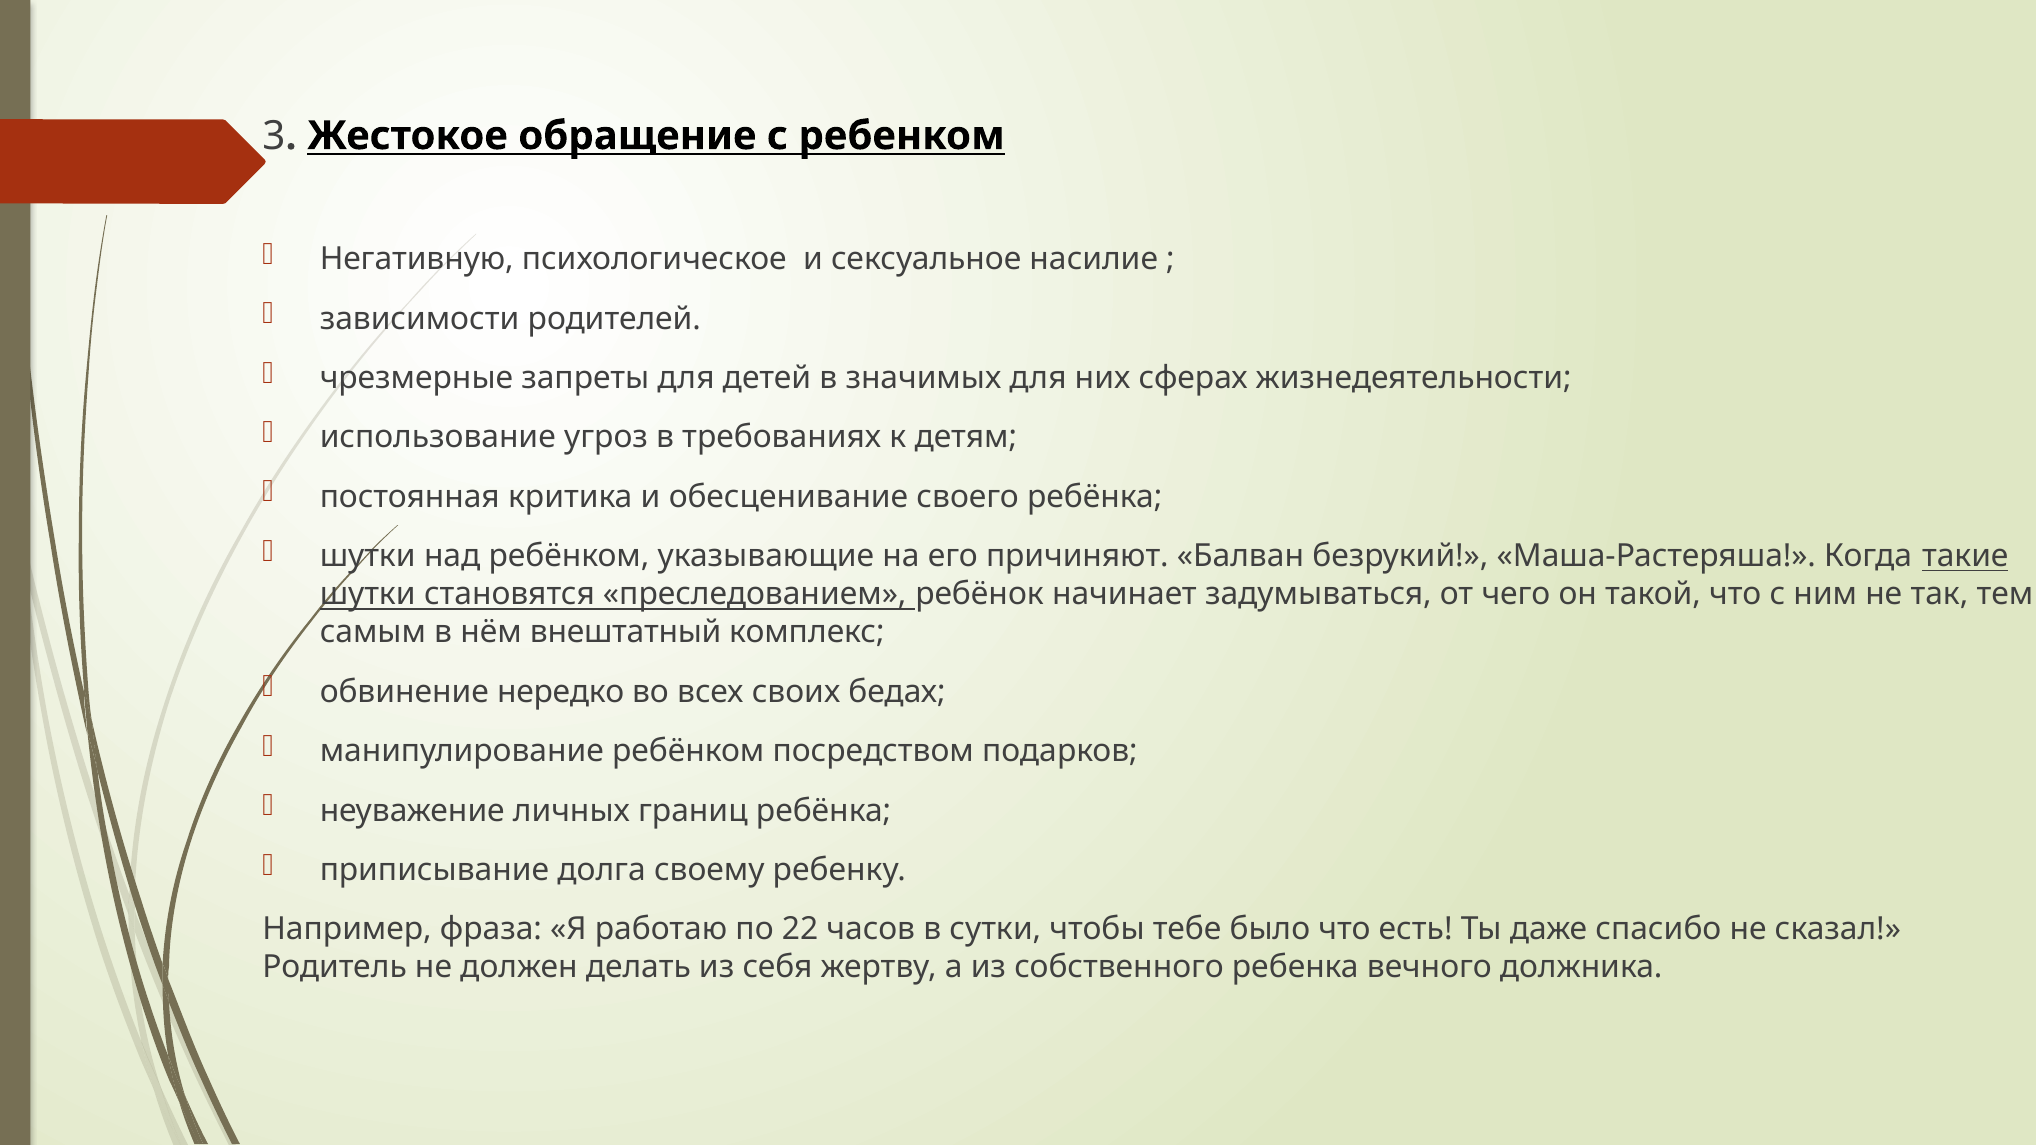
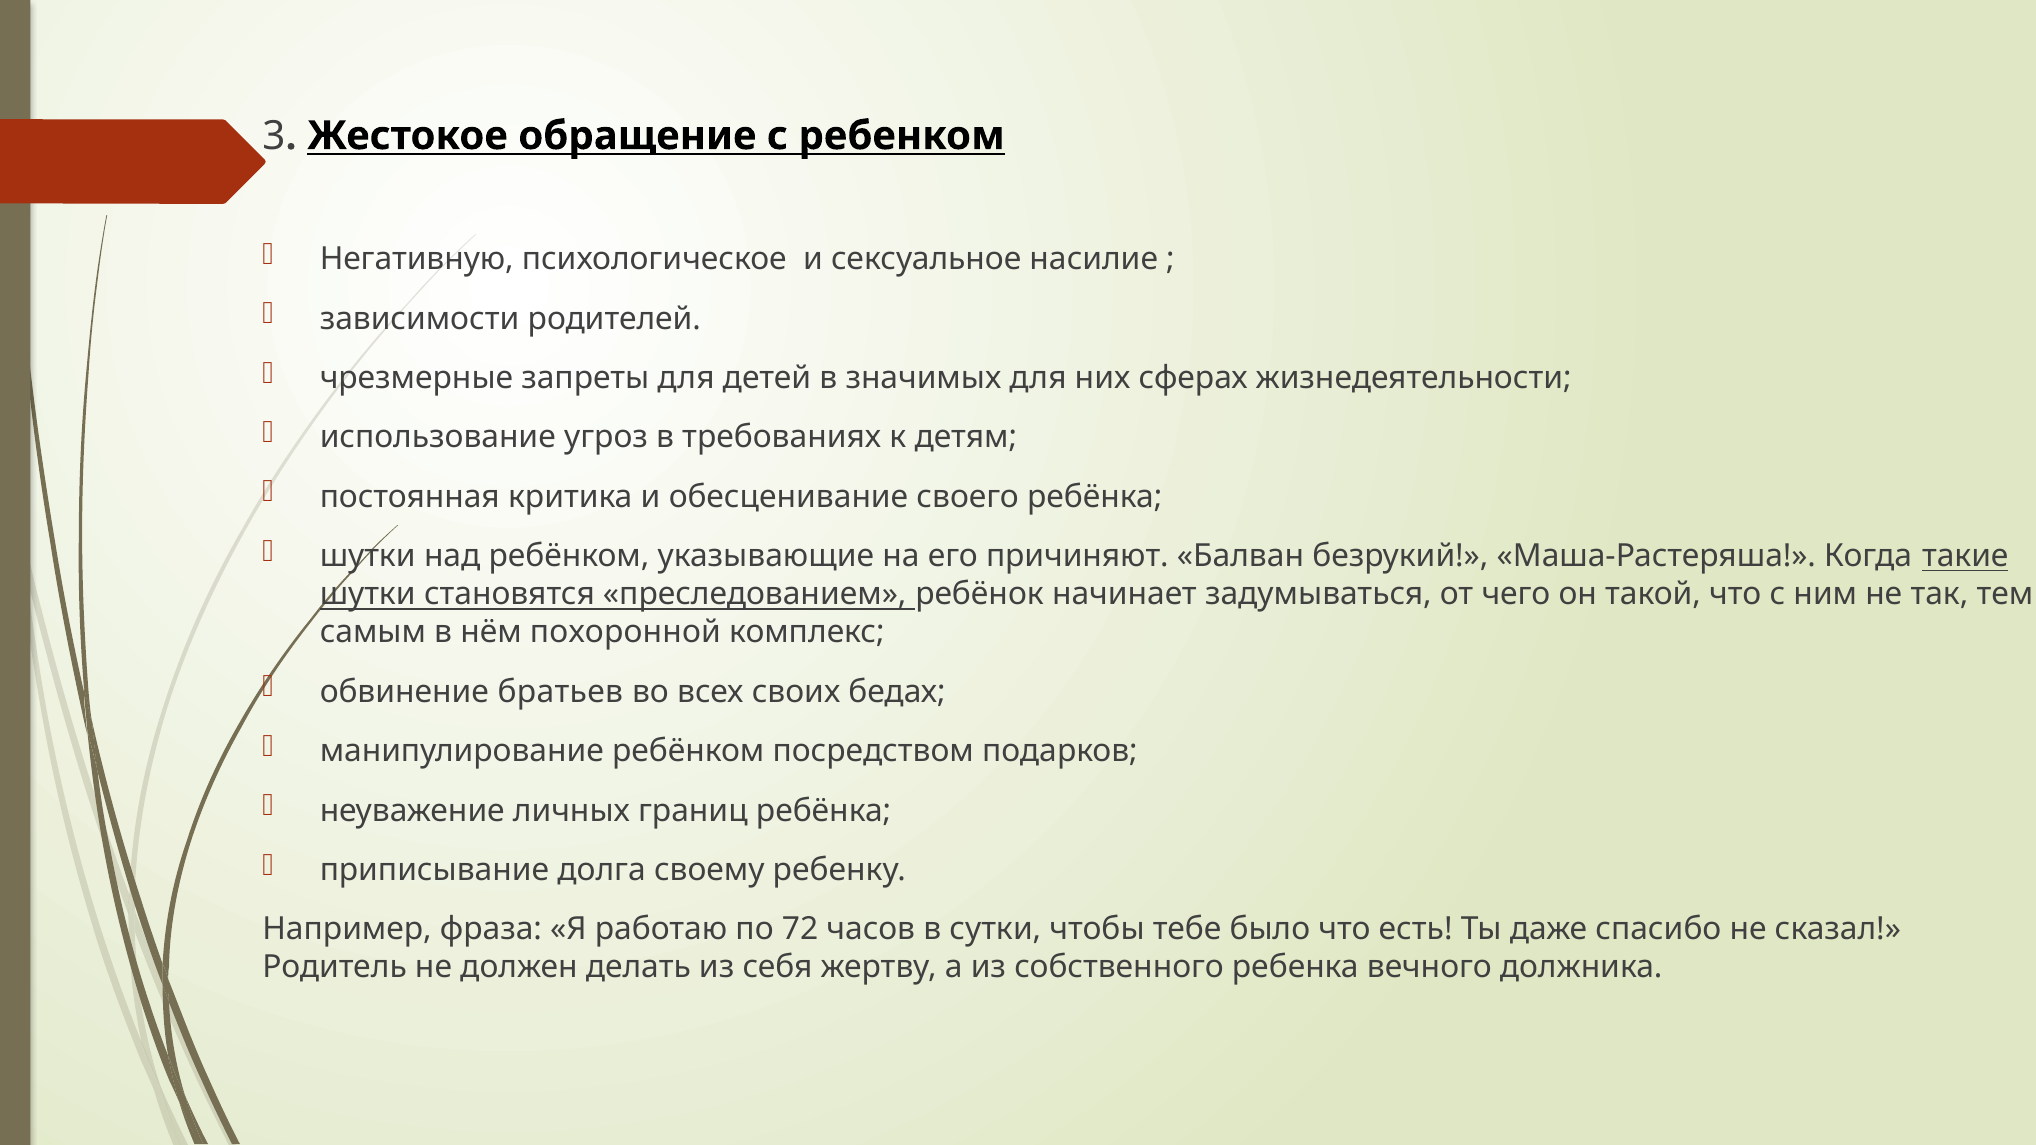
внештатный: внештатный -> похоронной
нередко: нередко -> братьев
22: 22 -> 72
